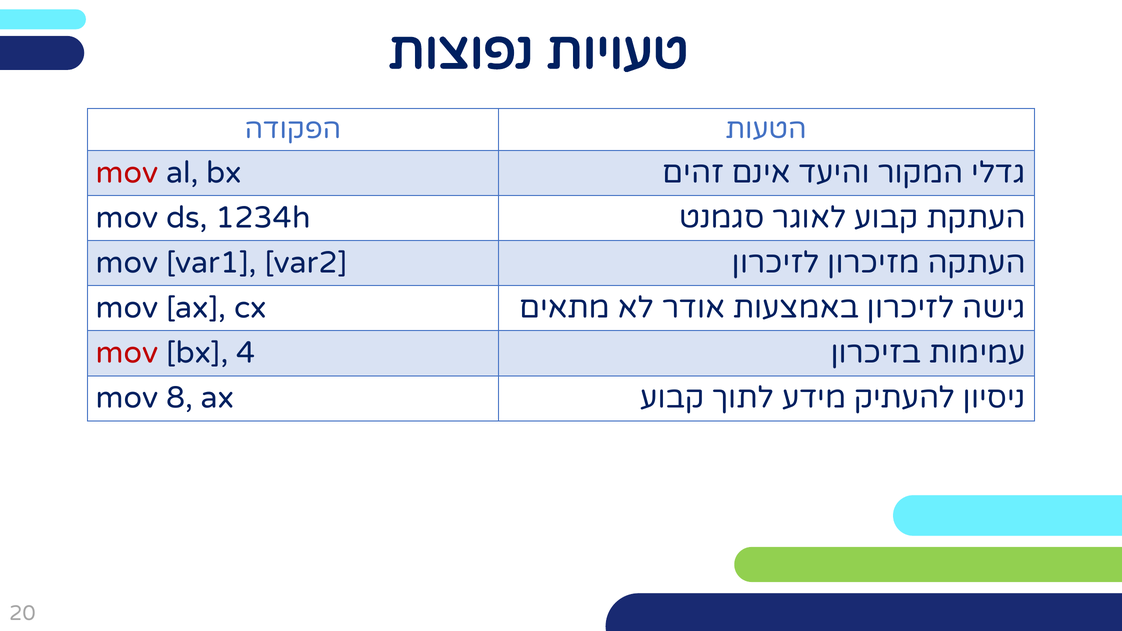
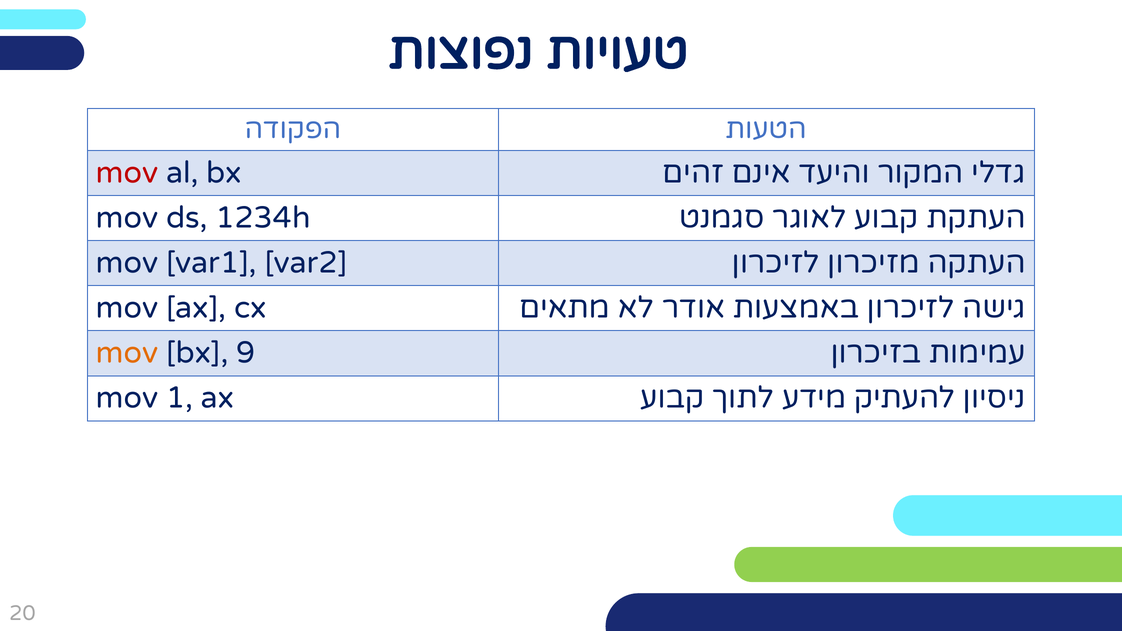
mov at (127, 353) colour: red -> orange
4: 4 -> 9
8: 8 -> 1
